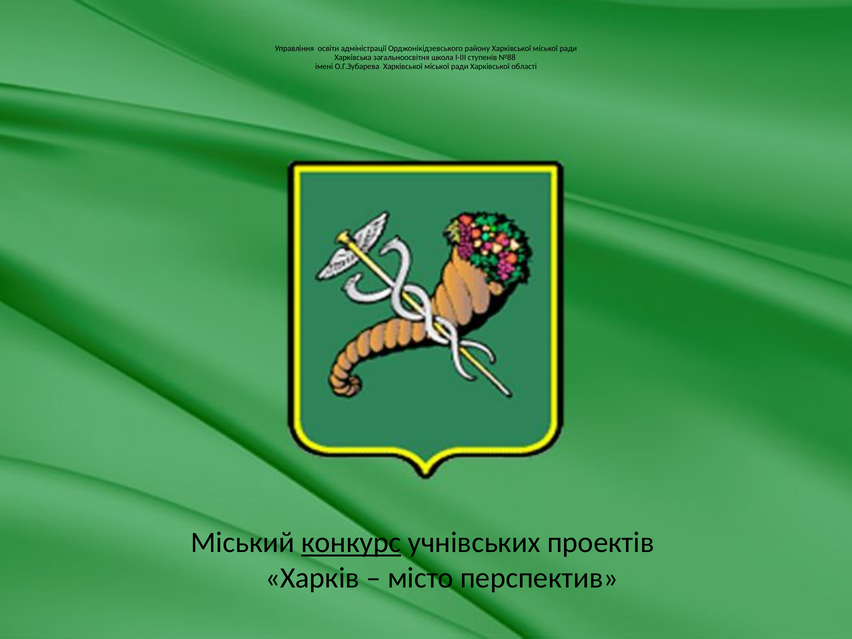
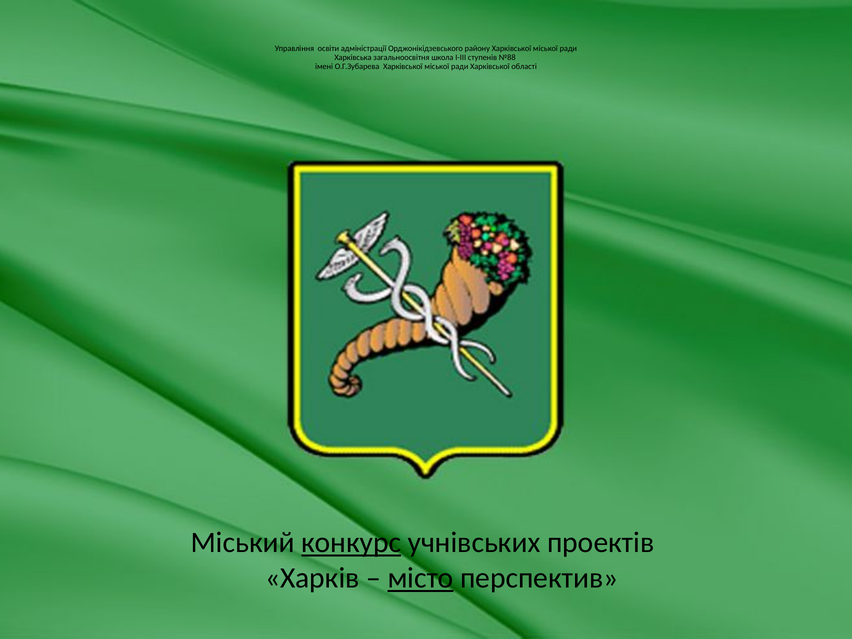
місто underline: none -> present
